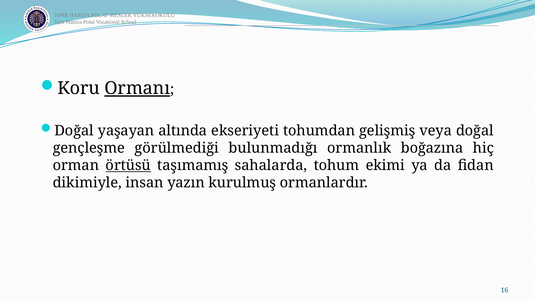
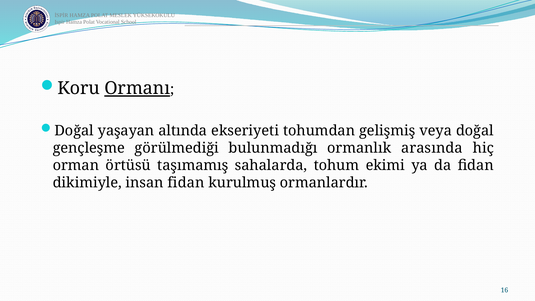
boğazına: boğazına -> arasında
örtüsü underline: present -> none
insan yazın: yazın -> fidan
